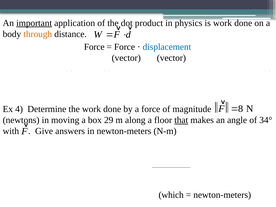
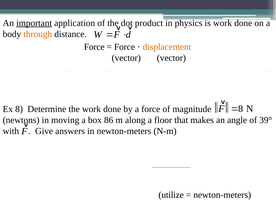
displacement colour: blue -> orange
Ex 4: 4 -> 8
29: 29 -> 86
that underline: present -> none
34°: 34° -> 39°
which: which -> utilize
